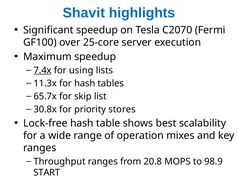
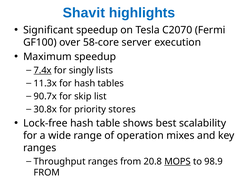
25-core: 25-core -> 58-core
using: using -> singly
65.7x: 65.7x -> 90.7x
MOPS underline: none -> present
START at (47, 172): START -> FROM
